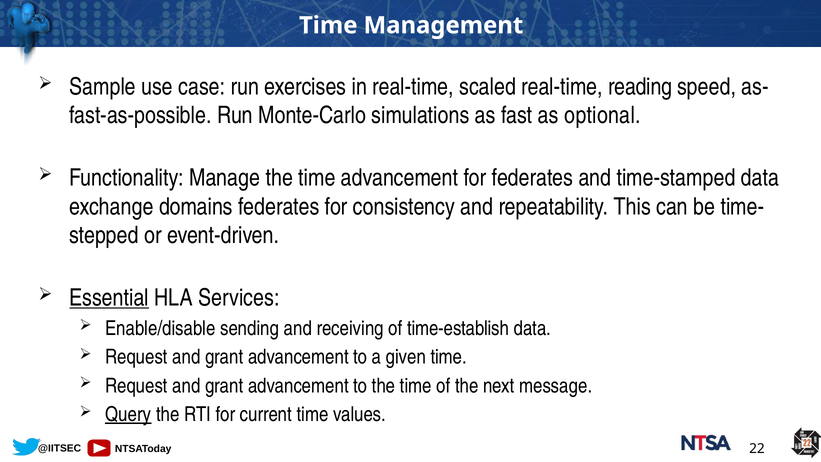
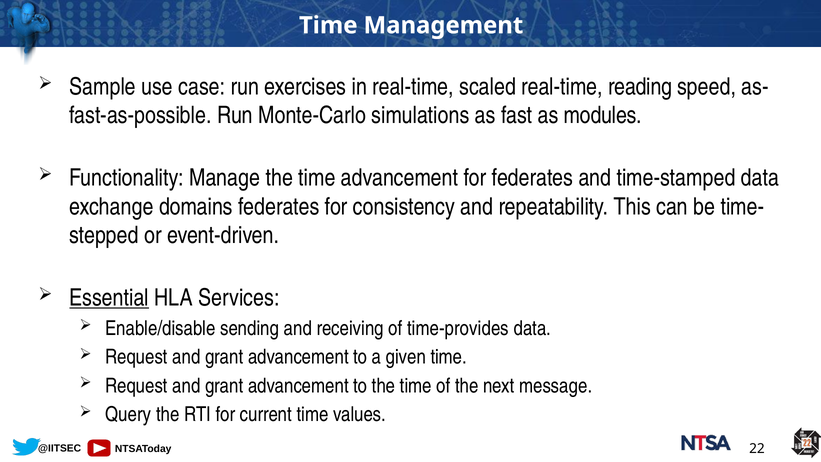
optional: optional -> modules
time-establish: time-establish -> time-provides
Query underline: present -> none
